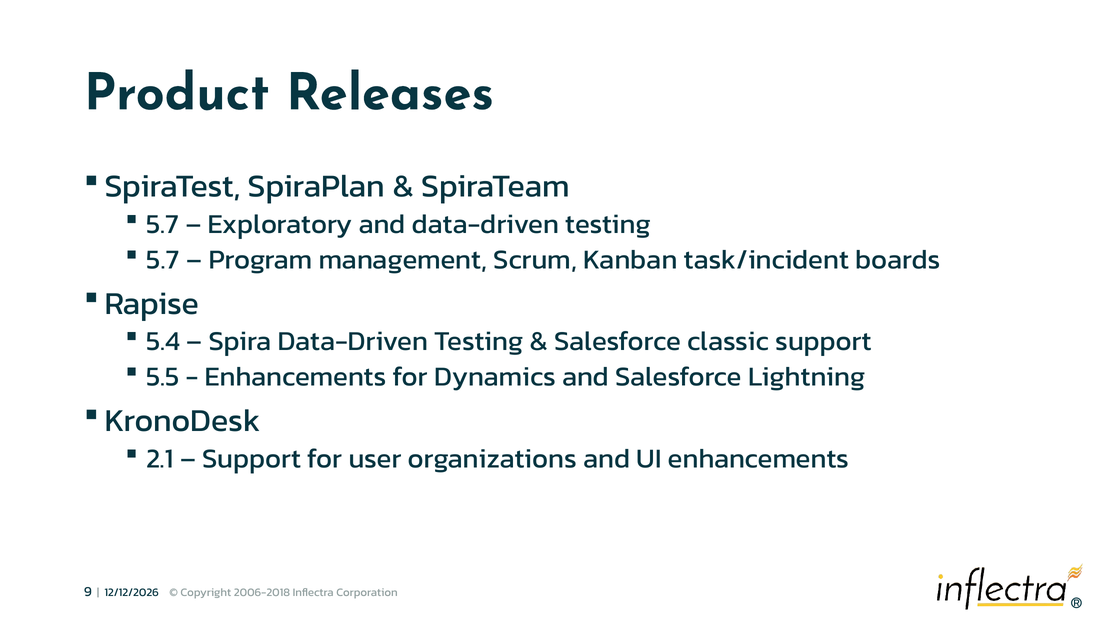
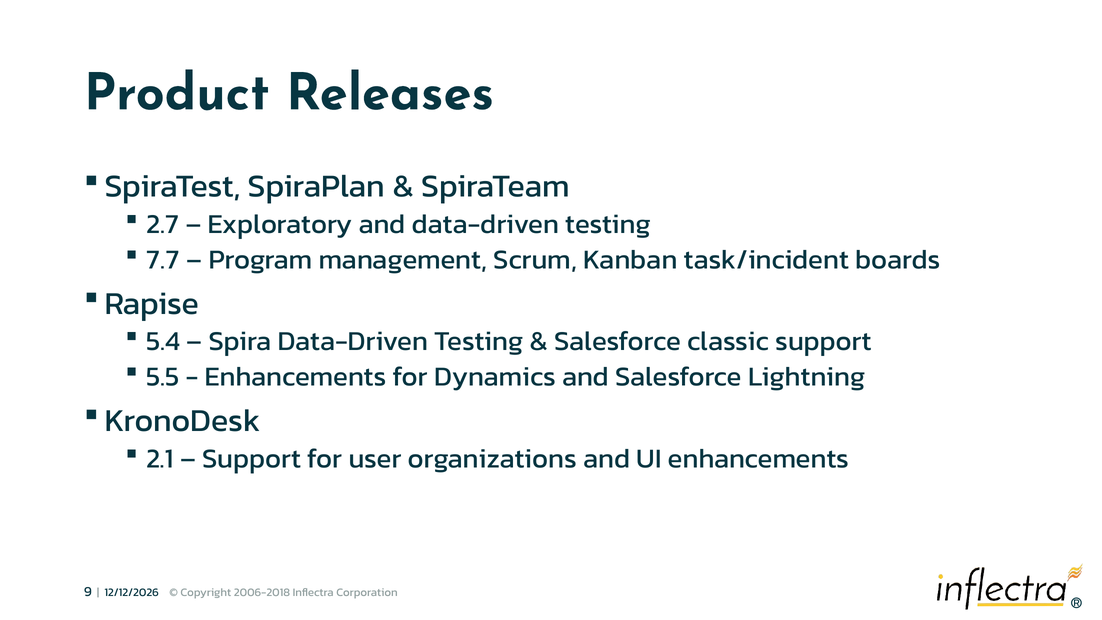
5.7 at (163, 224): 5.7 -> 2.7
5.7 at (163, 260): 5.7 -> 7.7
